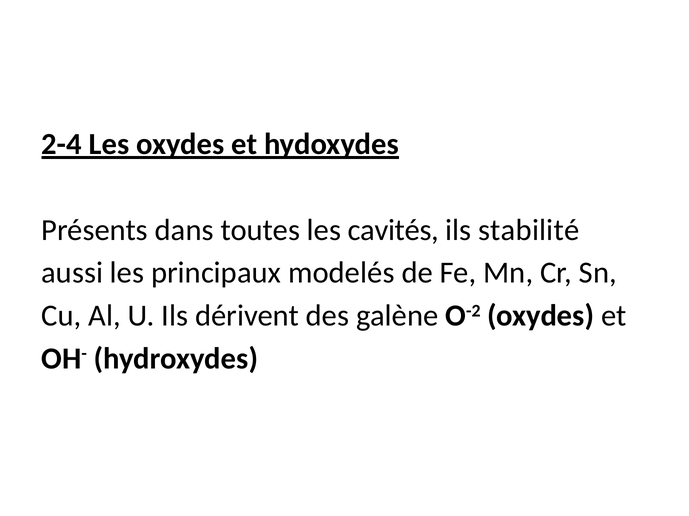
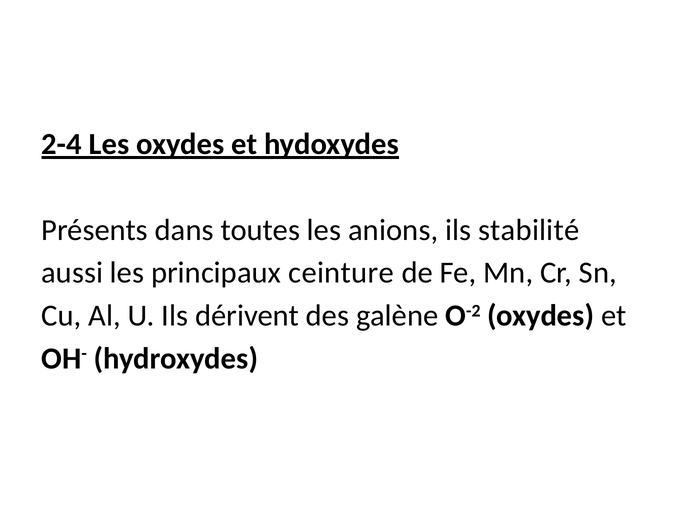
cavités: cavités -> anions
modelés: modelés -> ceinture
